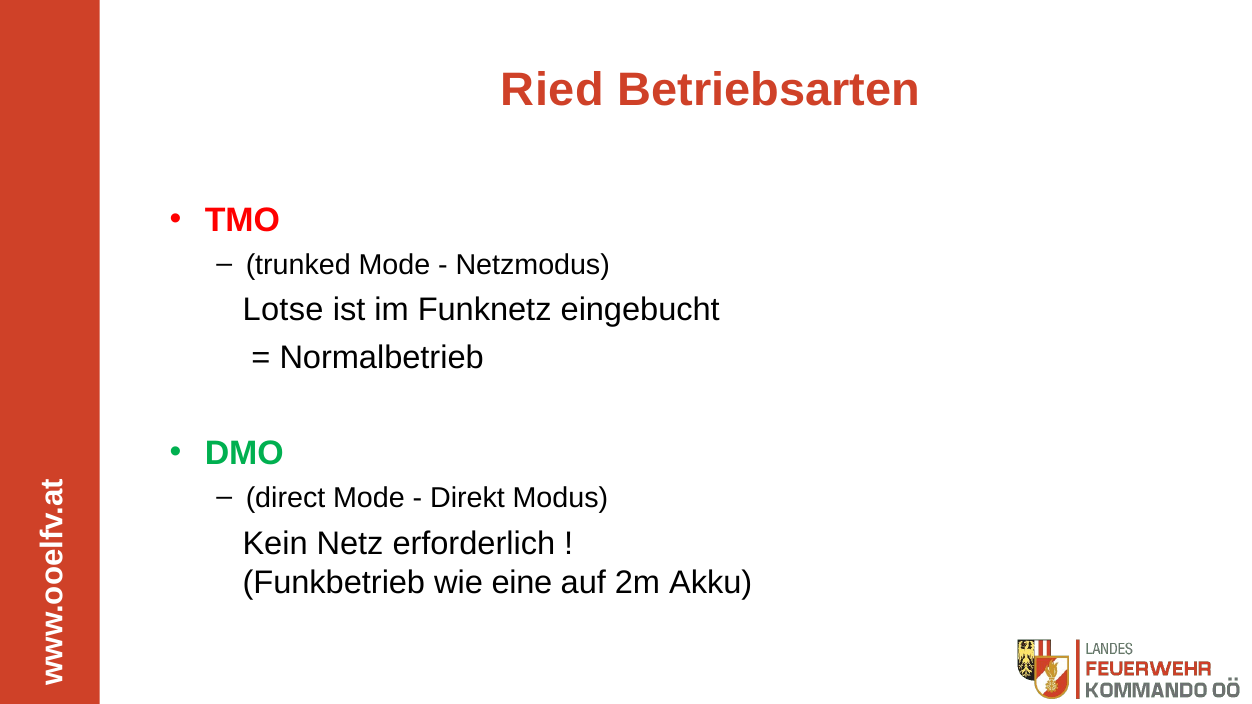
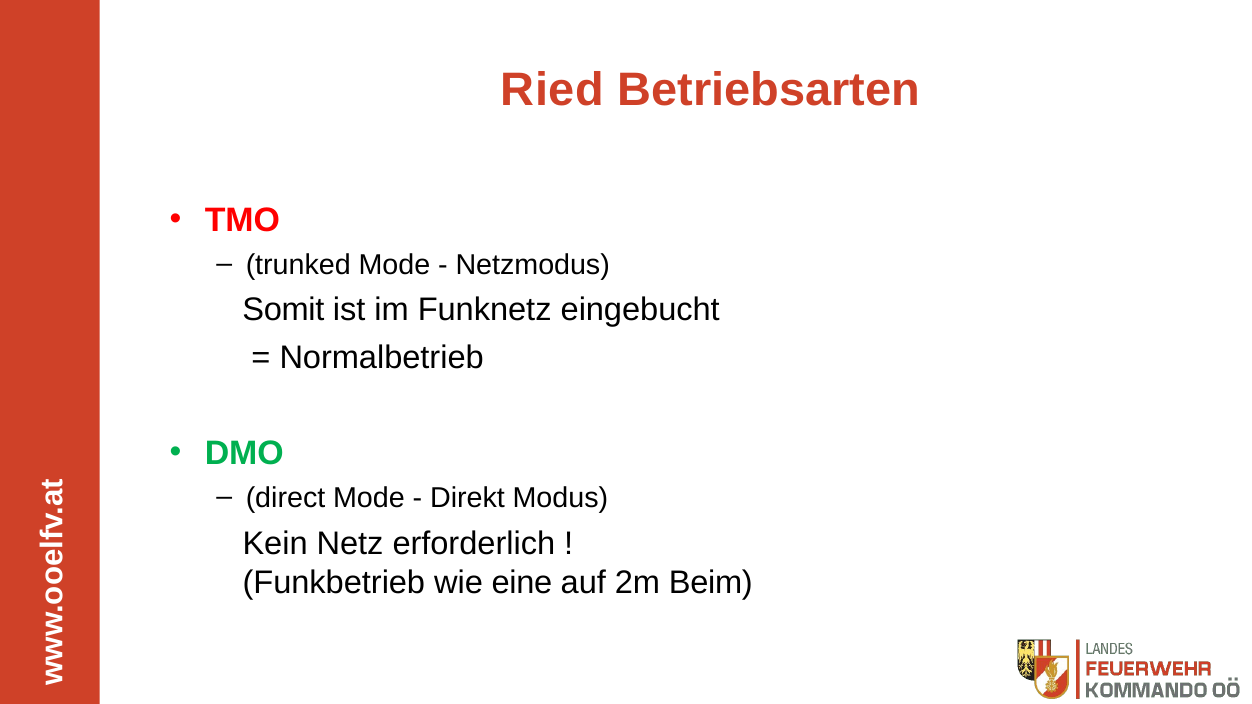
Lotse: Lotse -> Somit
Akku: Akku -> Beim
